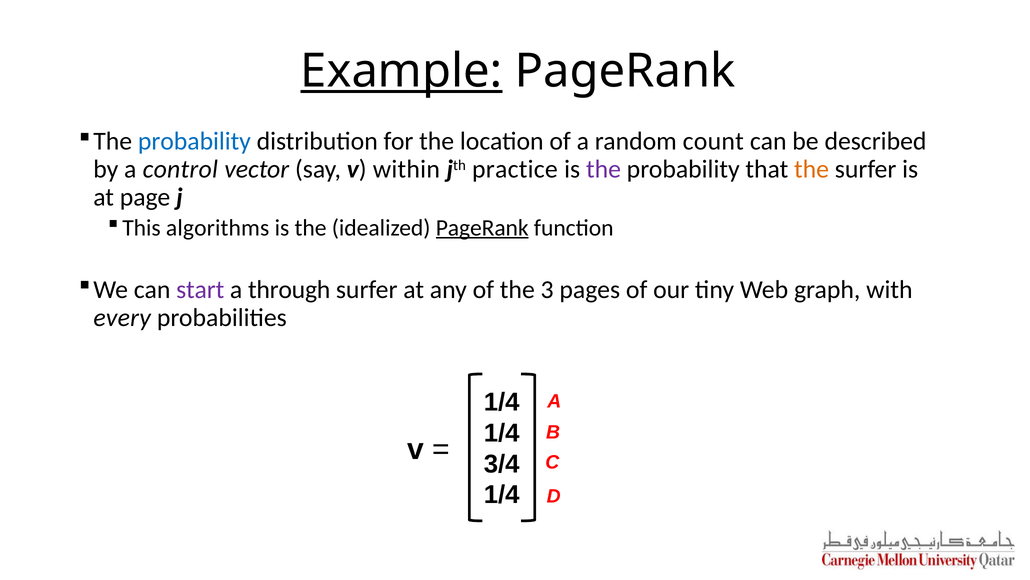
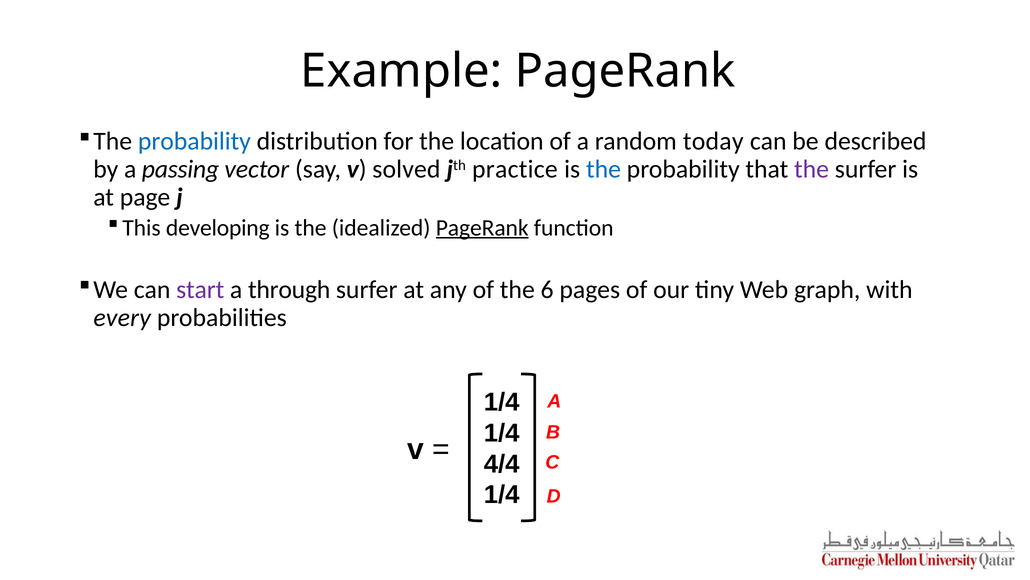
Example underline: present -> none
count: count -> today
control: control -> passing
within: within -> solved
the at (603, 169) colour: purple -> blue
the at (812, 169) colour: orange -> purple
algorithms: algorithms -> developing
3: 3 -> 6
3/4: 3/4 -> 4/4
